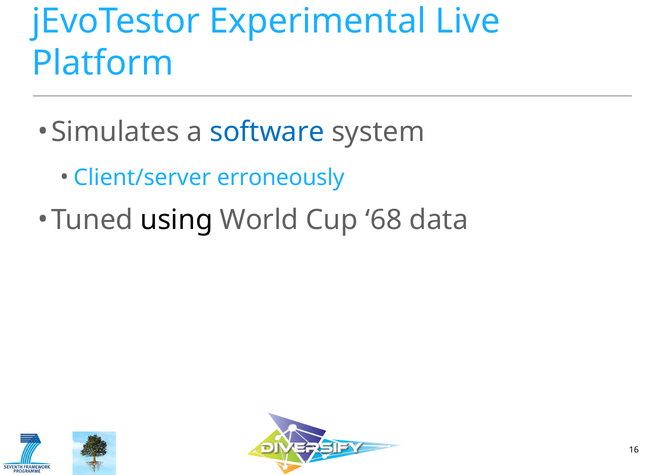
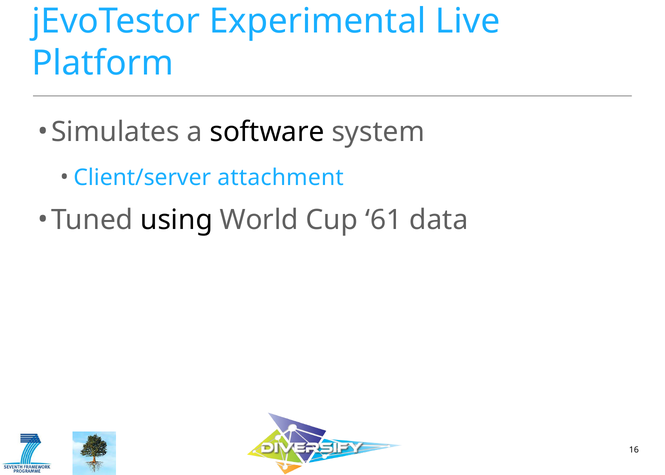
software colour: blue -> black
erroneously: erroneously -> attachment
68: 68 -> 61
